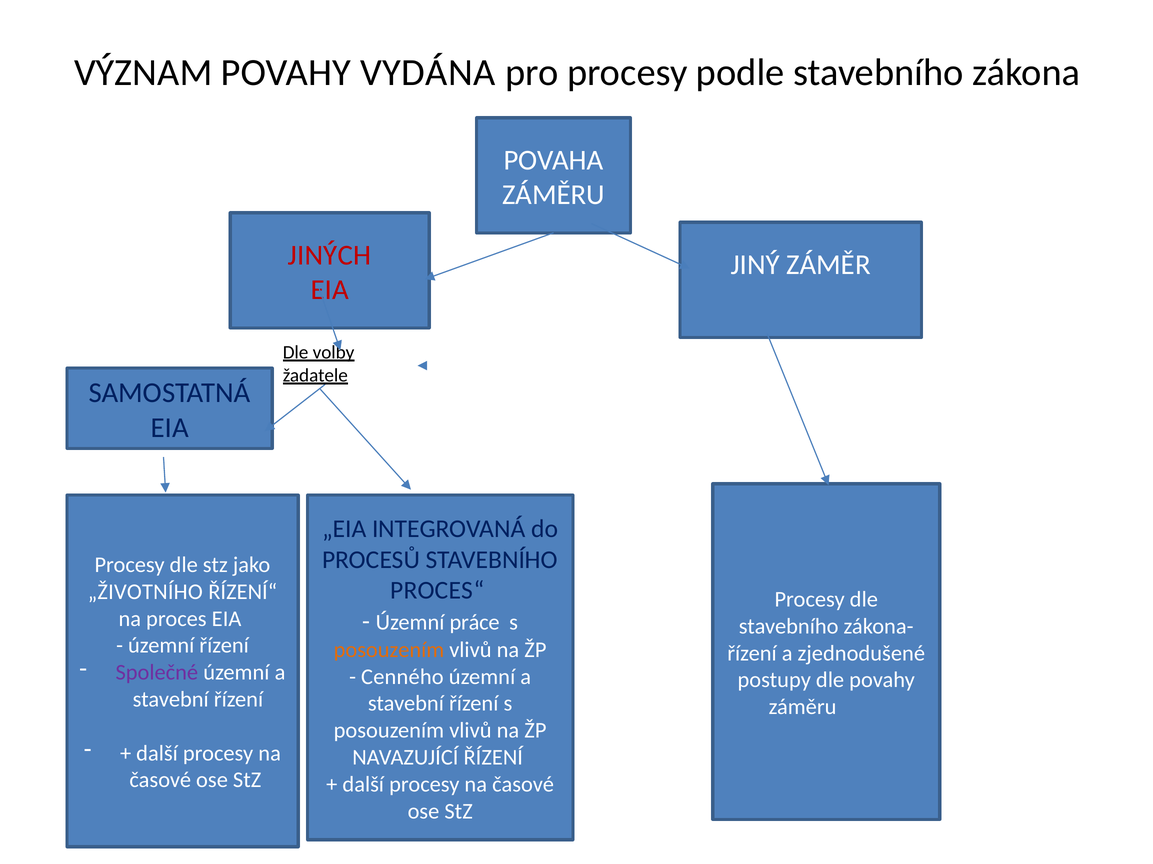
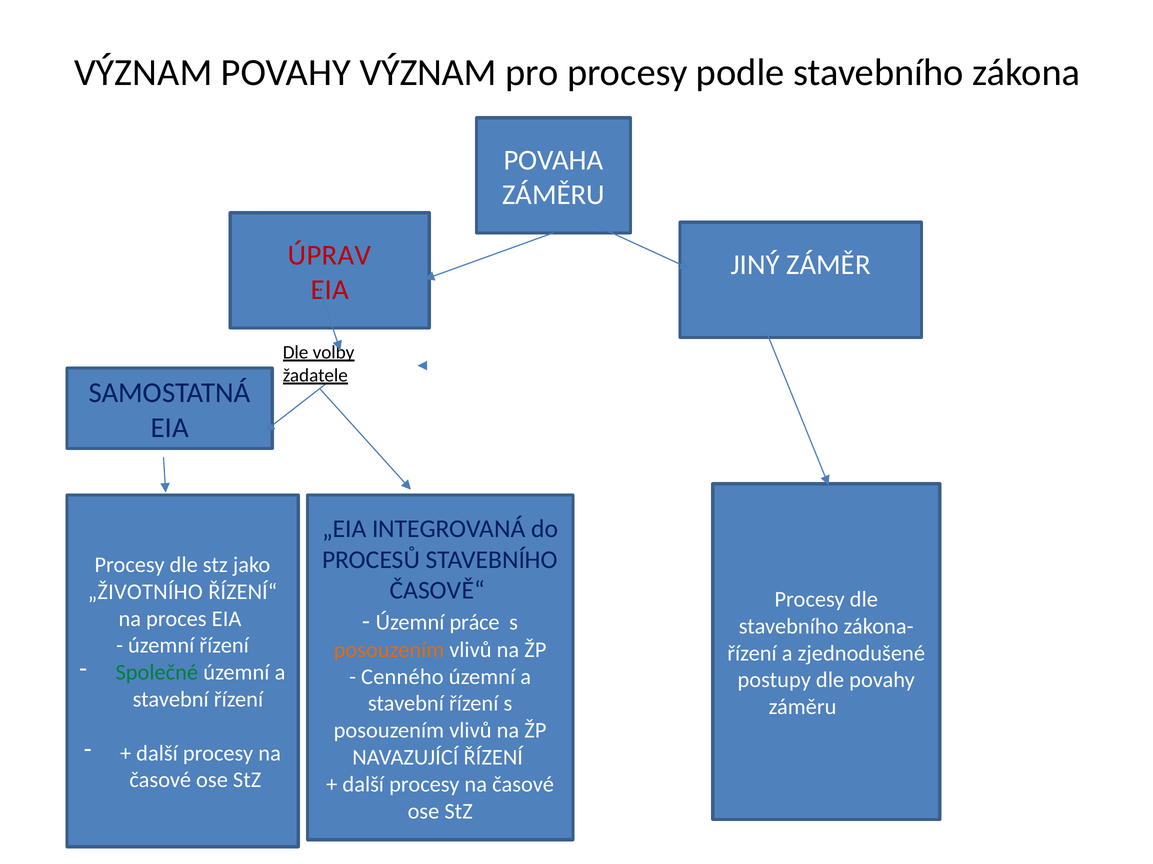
POVAHY VYDÁNA: VYDÁNA -> VÝZNAM
JINÝCH: JINÝCH -> ÚPRAV
PROCES“: PROCES“ -> ČASOVĚ“
Společné colour: purple -> green
